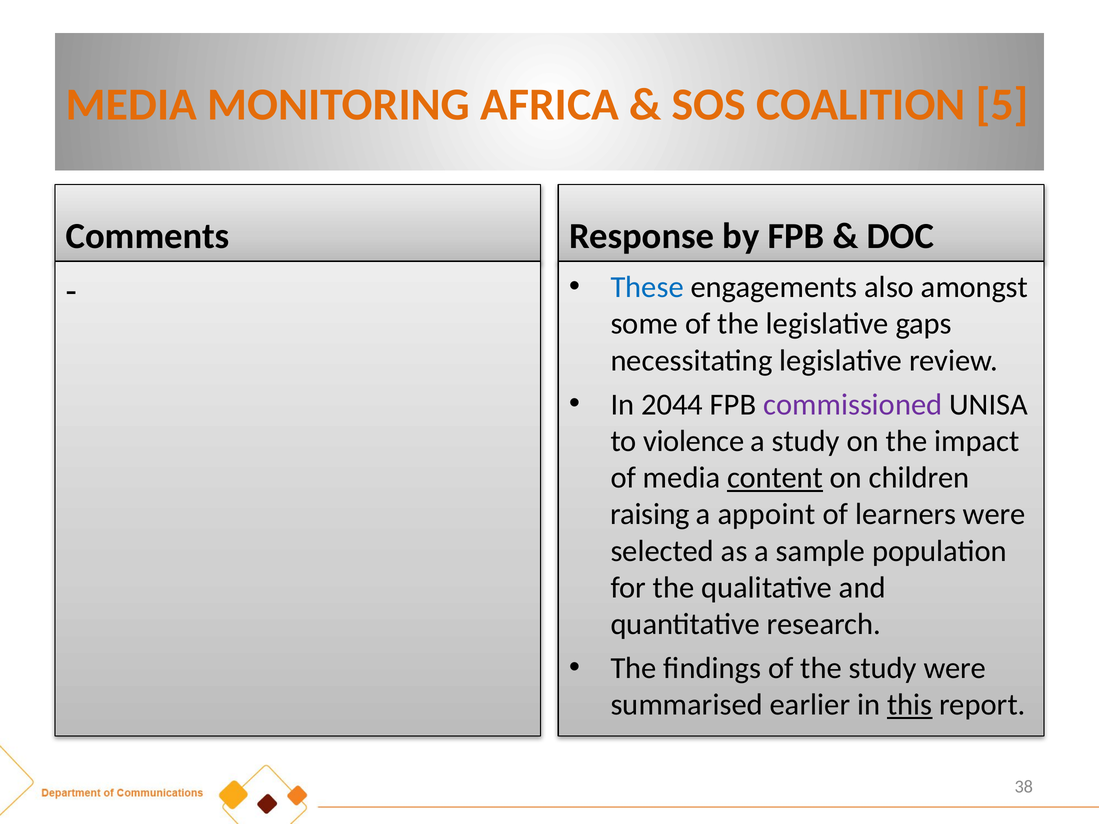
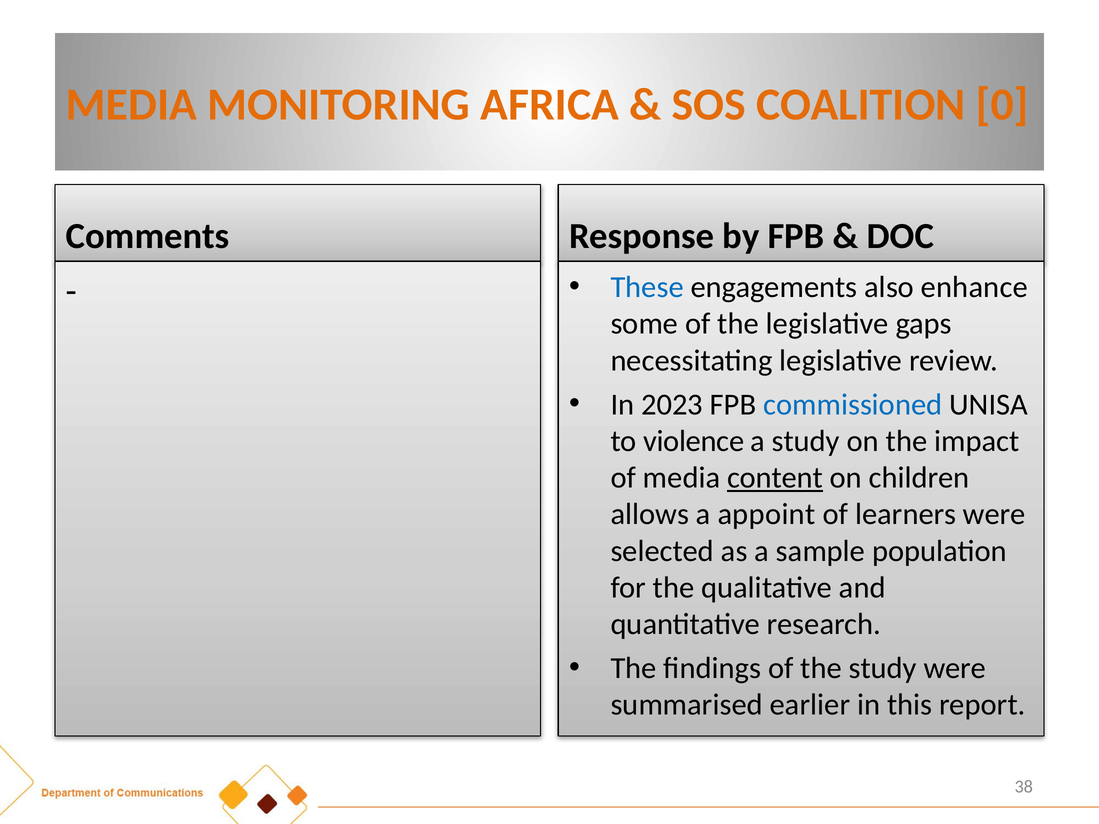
5: 5 -> 0
amongst: amongst -> enhance
2044: 2044 -> 2023
commissioned colour: purple -> blue
raising: raising -> allows
this underline: present -> none
